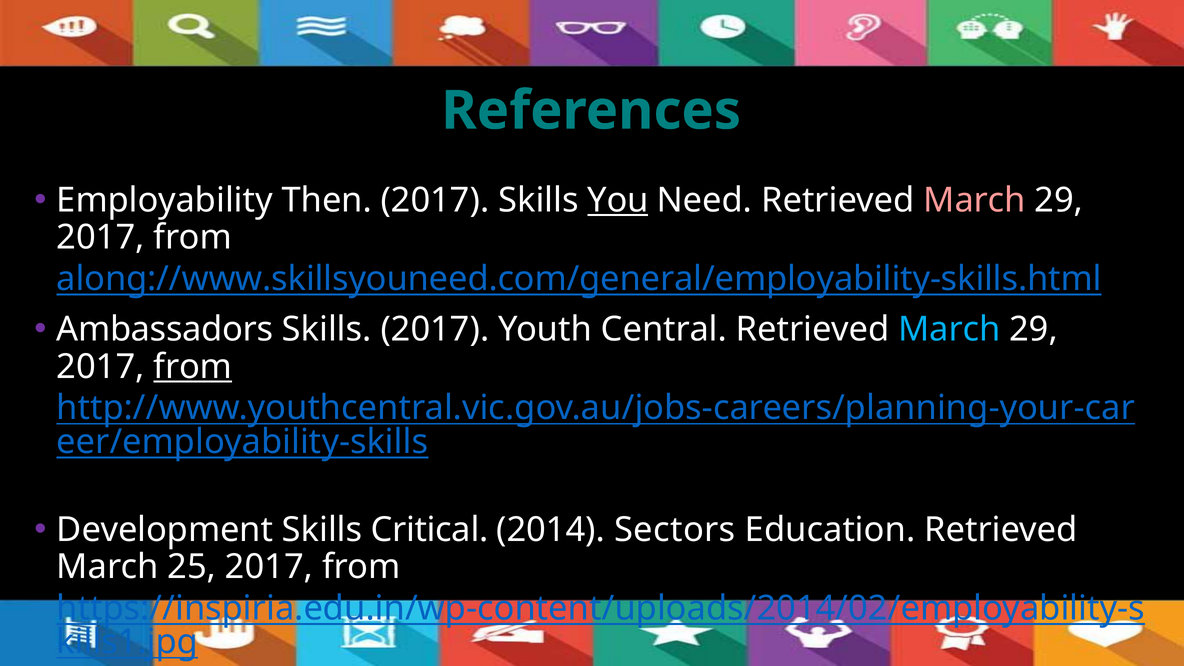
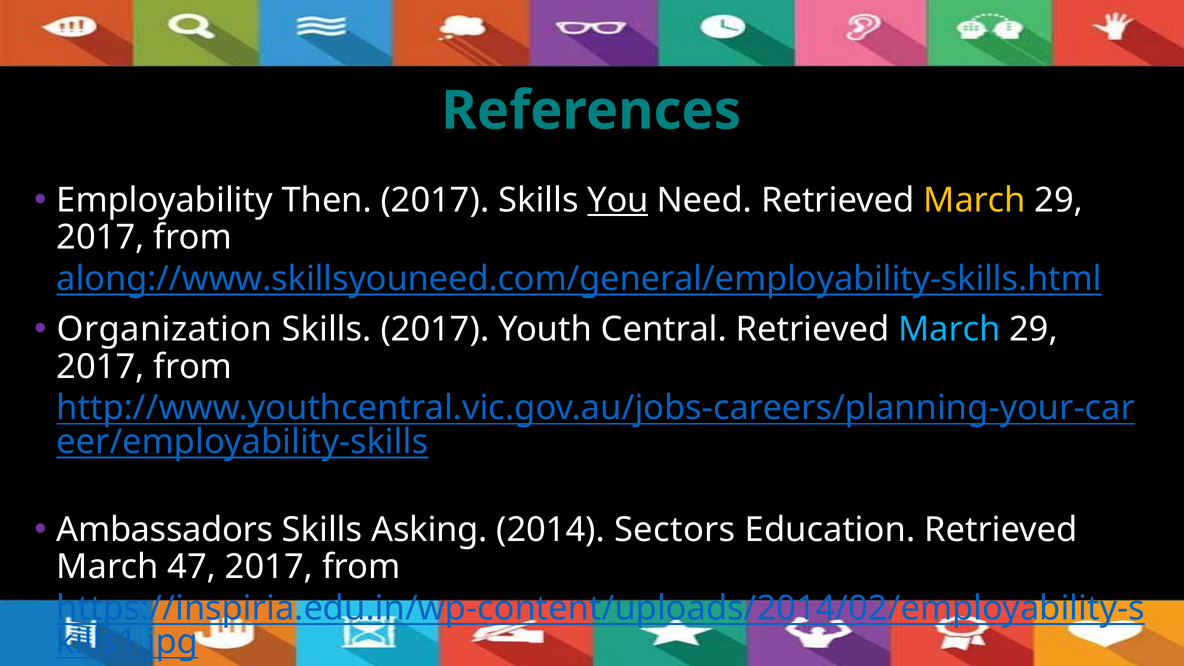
March at (975, 200) colour: pink -> yellow
Ambassadors: Ambassadors -> Organization
from at (193, 367) underline: present -> none
Development: Development -> Ambassadors
Critical: Critical -> Asking
25: 25 -> 47
